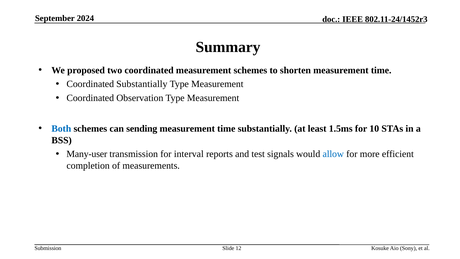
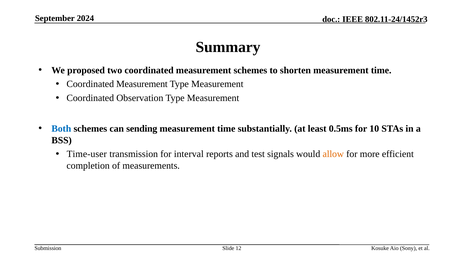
Substantially at (142, 84): Substantially -> Measurement
1.5ms: 1.5ms -> 0.5ms
Many-user: Many-user -> Time-user
allow colour: blue -> orange
